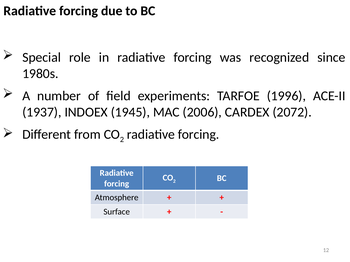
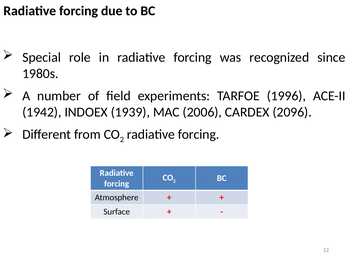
1937: 1937 -> 1942
1945: 1945 -> 1939
2072: 2072 -> 2096
